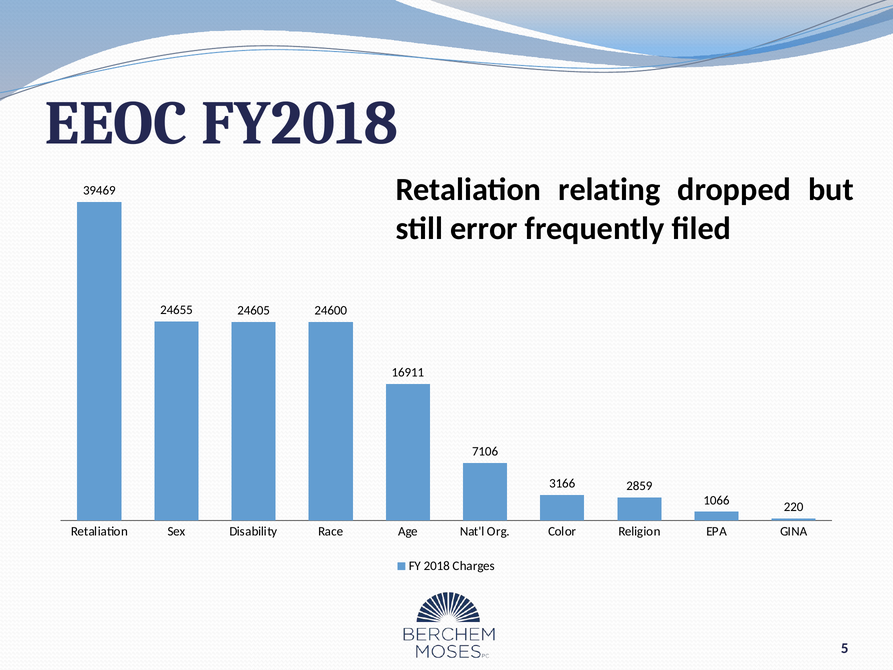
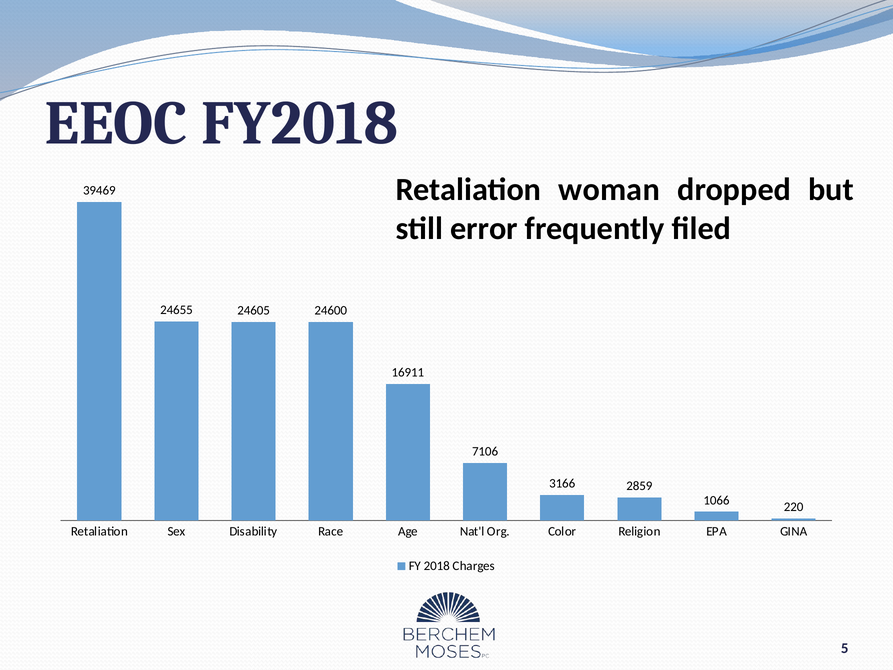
relating: relating -> woman
